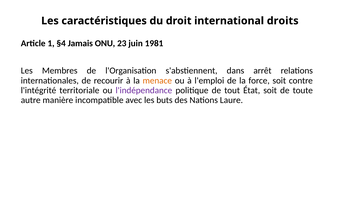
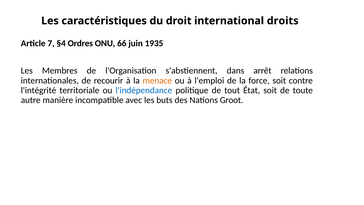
1: 1 -> 7
Jamais: Jamais -> Ordres
23: 23 -> 66
1981: 1981 -> 1935
l'indépendance colour: purple -> blue
Laure: Laure -> Groot
